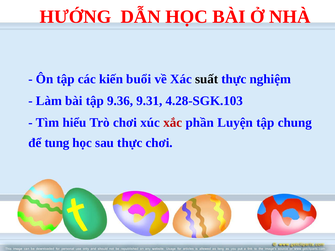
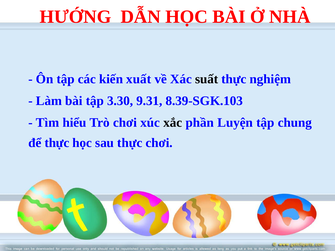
buổi: buổi -> xuất
9.36: 9.36 -> 3.30
4.28-SGK.103: 4.28-SGK.103 -> 8.39-SGK.103
xắc colour: red -> black
để tung: tung -> thực
